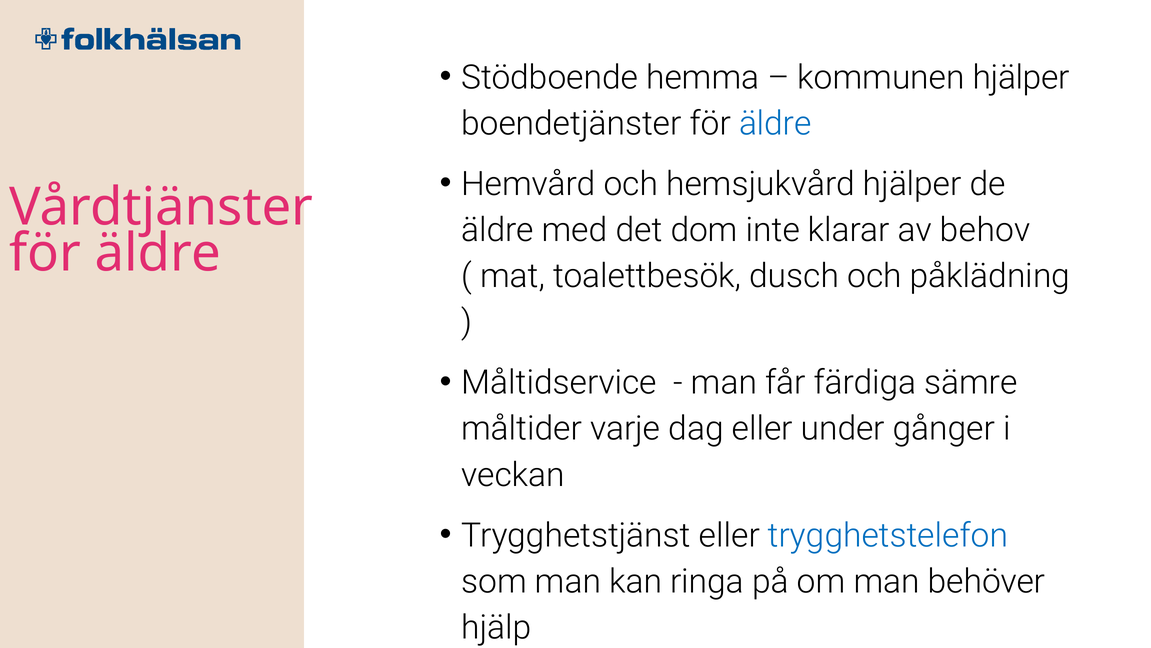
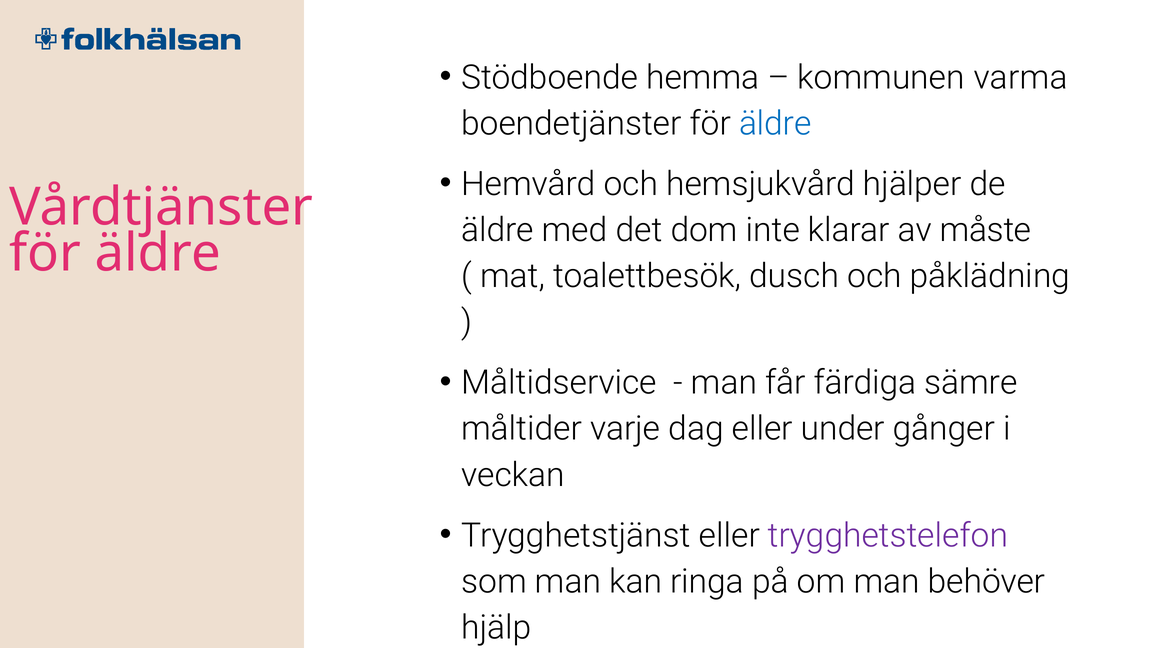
kommunen hjälper: hjälper -> varma
behov: behov -> måste
trygghetstelefon colour: blue -> purple
